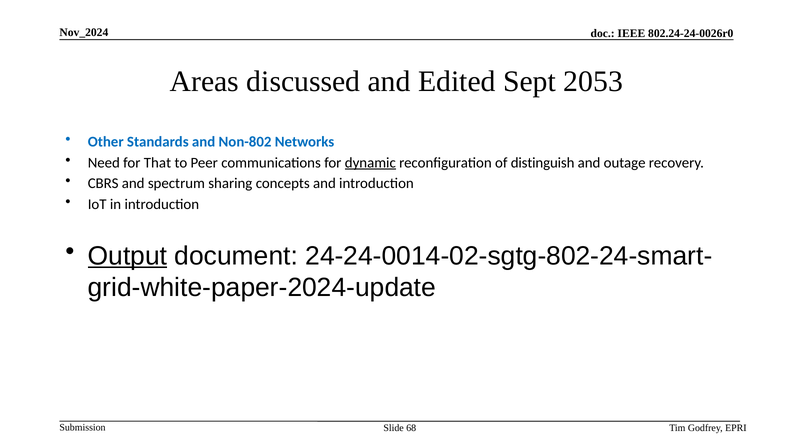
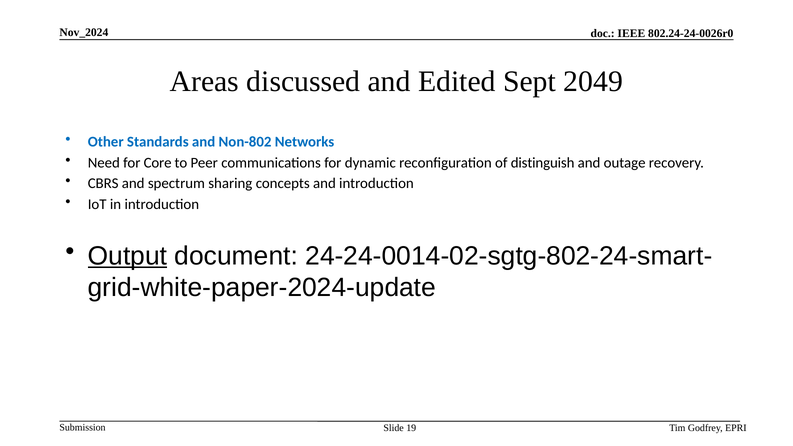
2053: 2053 -> 2049
That: That -> Core
dynamic underline: present -> none
68: 68 -> 19
